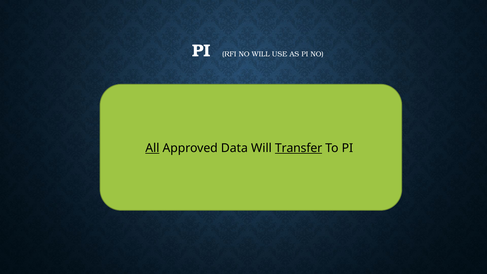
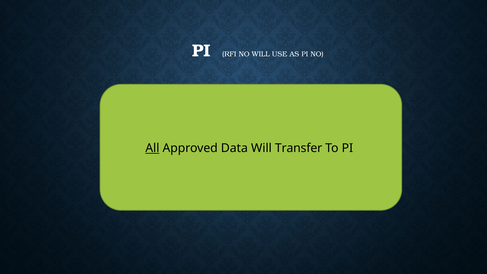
Transfer underline: present -> none
